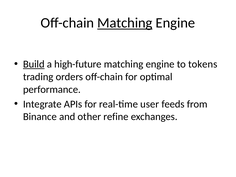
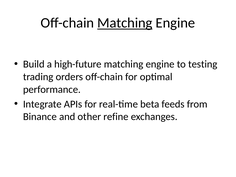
Build underline: present -> none
tokens: tokens -> testing
user: user -> beta
